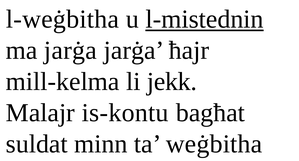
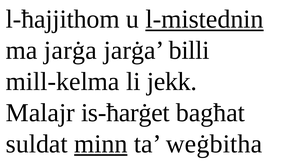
l-weġbitha: l-weġbitha -> l-ħajjithom
ħajr: ħajr -> billi
is-kontu: is-kontu -> is-ħarġet
minn underline: none -> present
